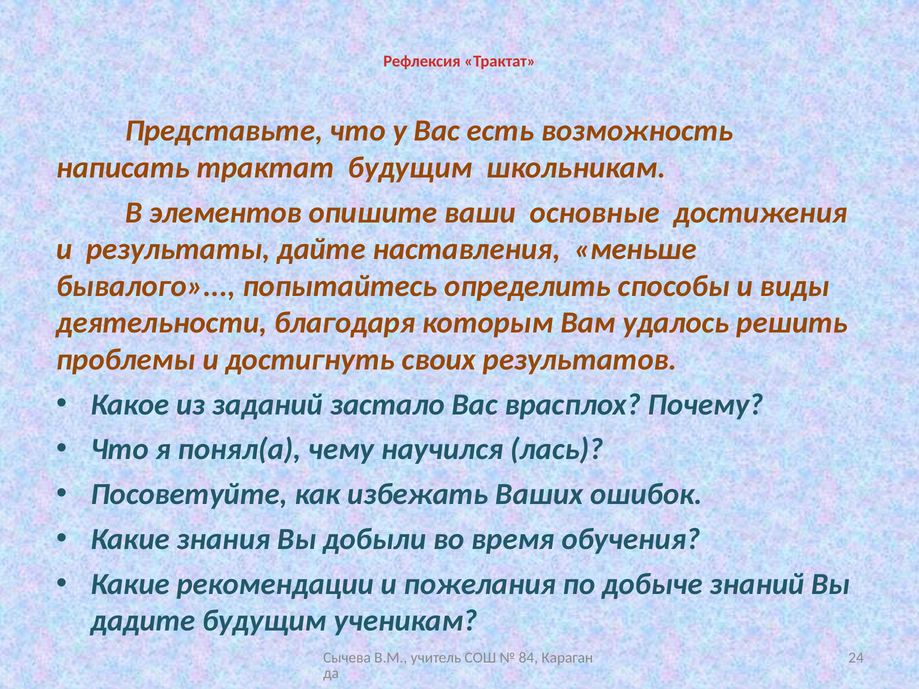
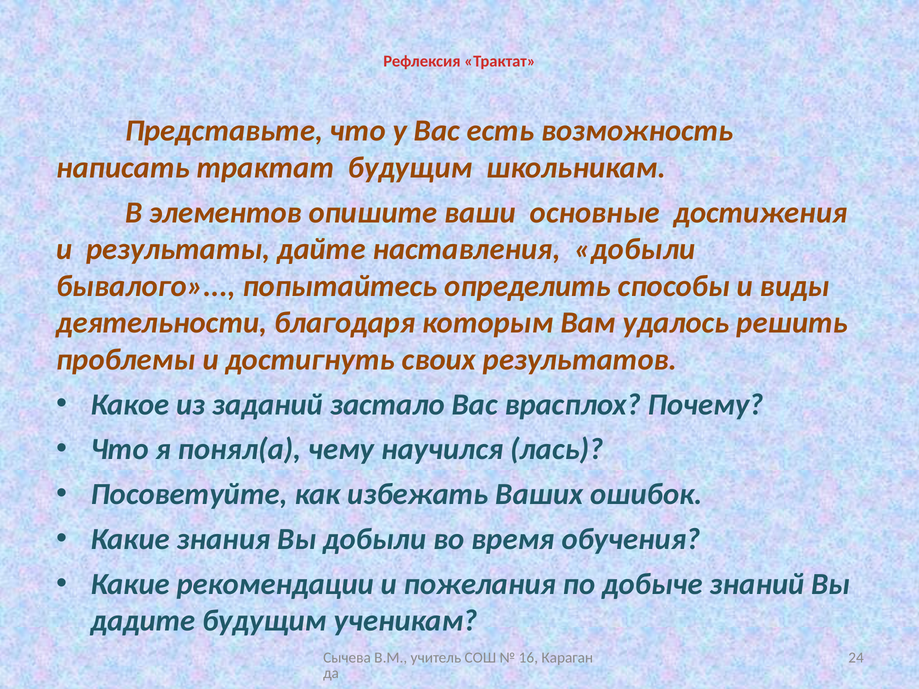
наставления меньше: меньше -> добыли
84: 84 -> 16
